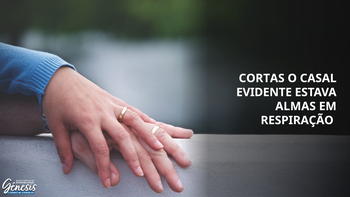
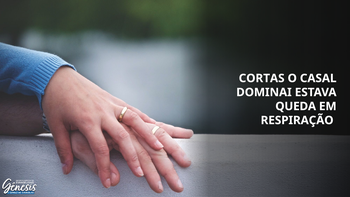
EVIDENTE: EVIDENTE -> DOMINAI
ALMAS: ALMAS -> QUEDA
